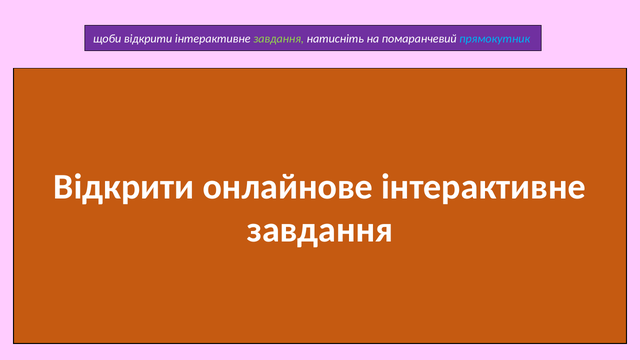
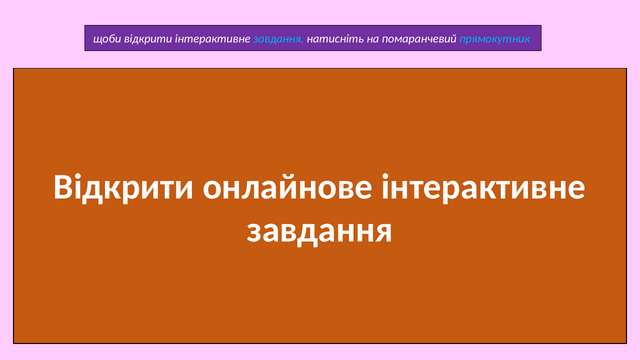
завдання at (279, 39) colour: light green -> light blue
